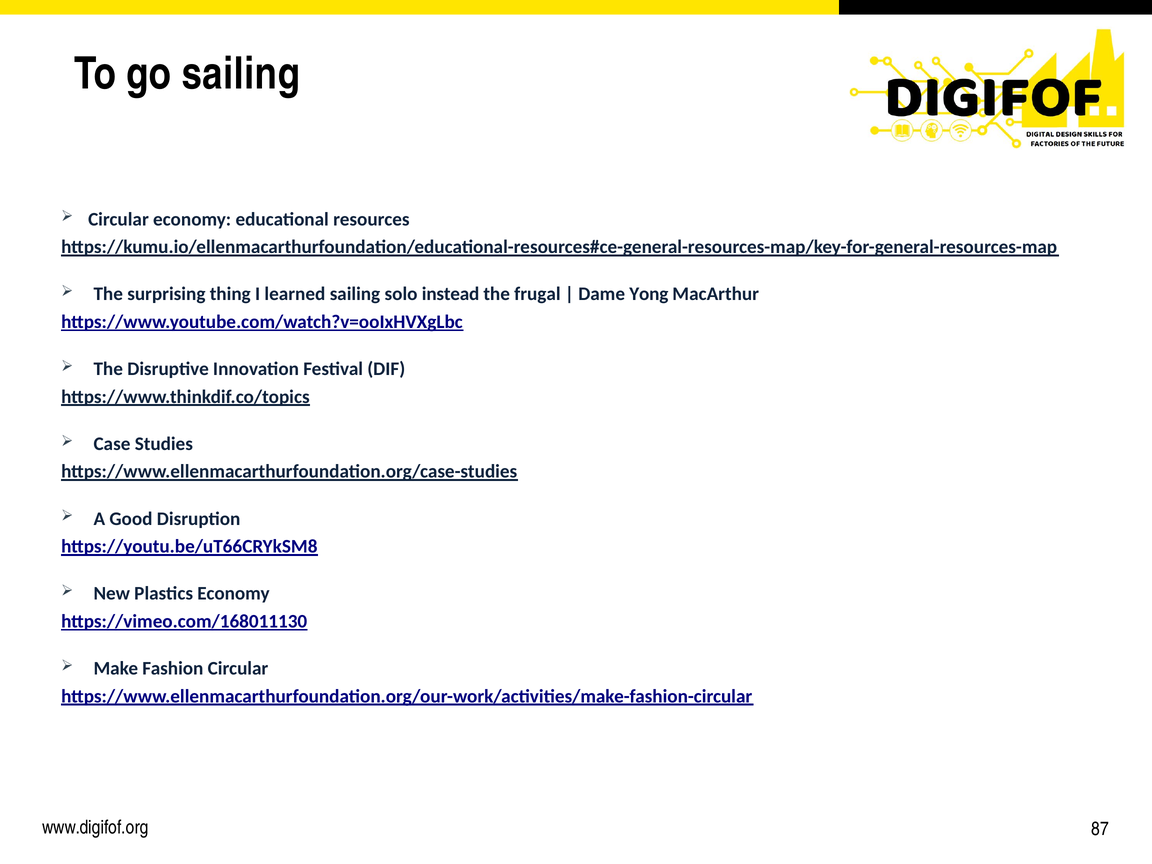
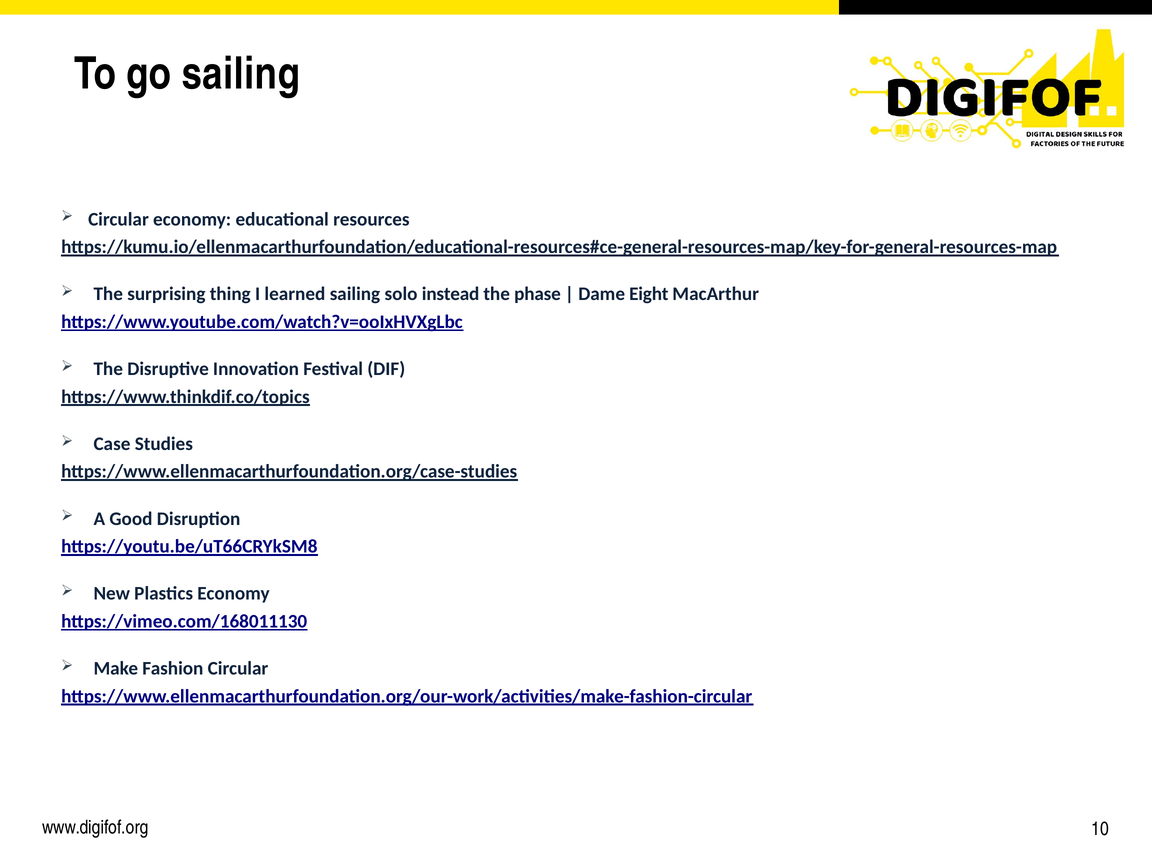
frugal: frugal -> phase
Yong: Yong -> Eight
87: 87 -> 10
